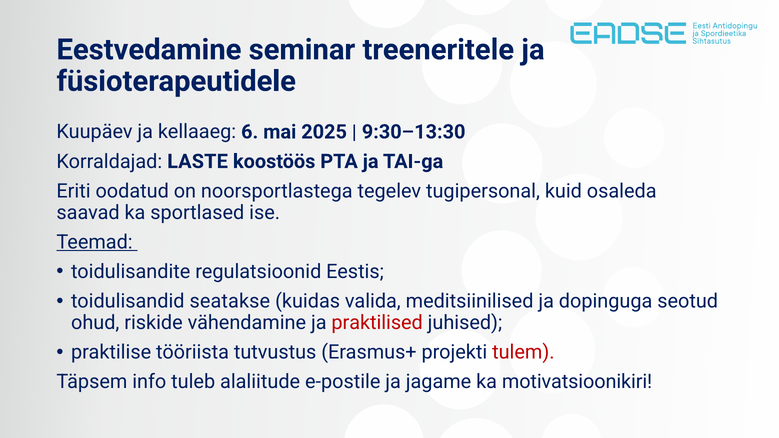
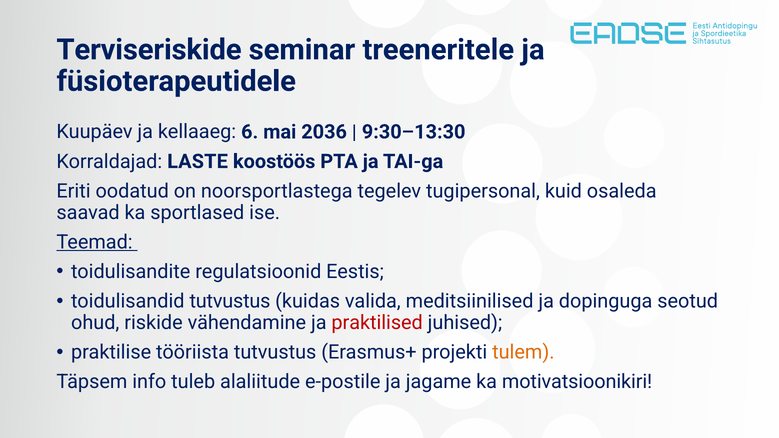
Eestvedamine: Eestvedamine -> Terviseriskide
2025: 2025 -> 2036
toidulisandid seatakse: seatakse -> tutvustus
tulem colour: red -> orange
